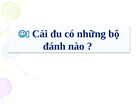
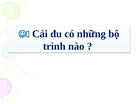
đánh: đánh -> trình
